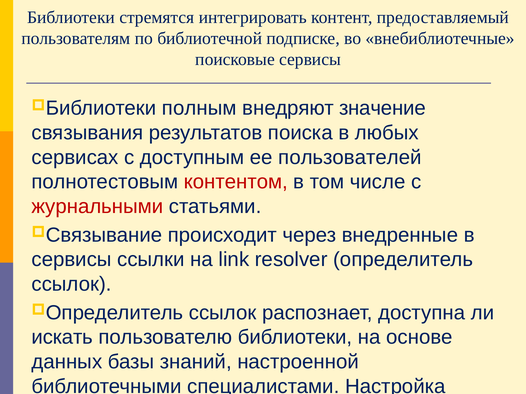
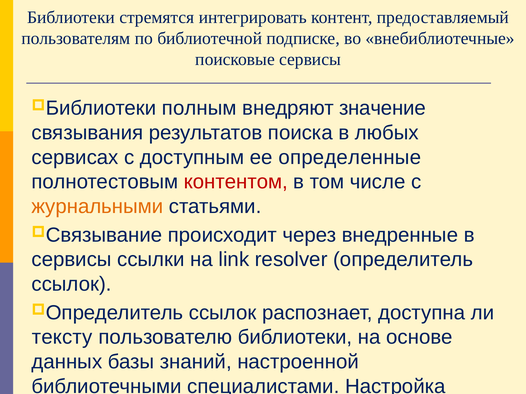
пользователей: пользователей -> определенные
журнальными colour: red -> orange
искать at (62, 338): искать -> тексту
